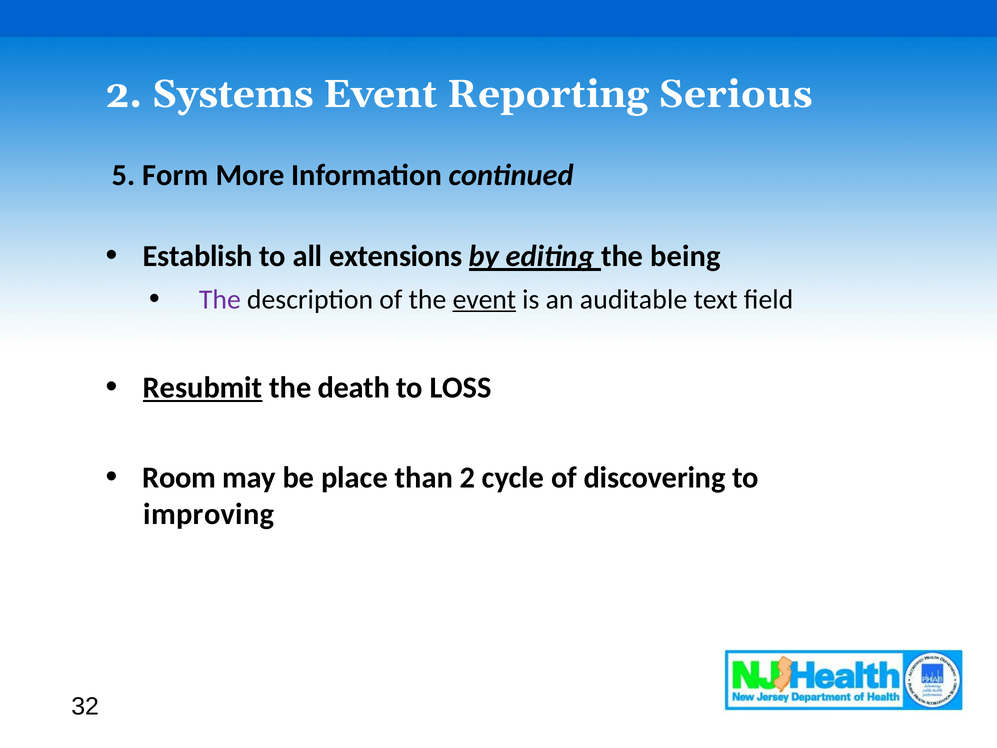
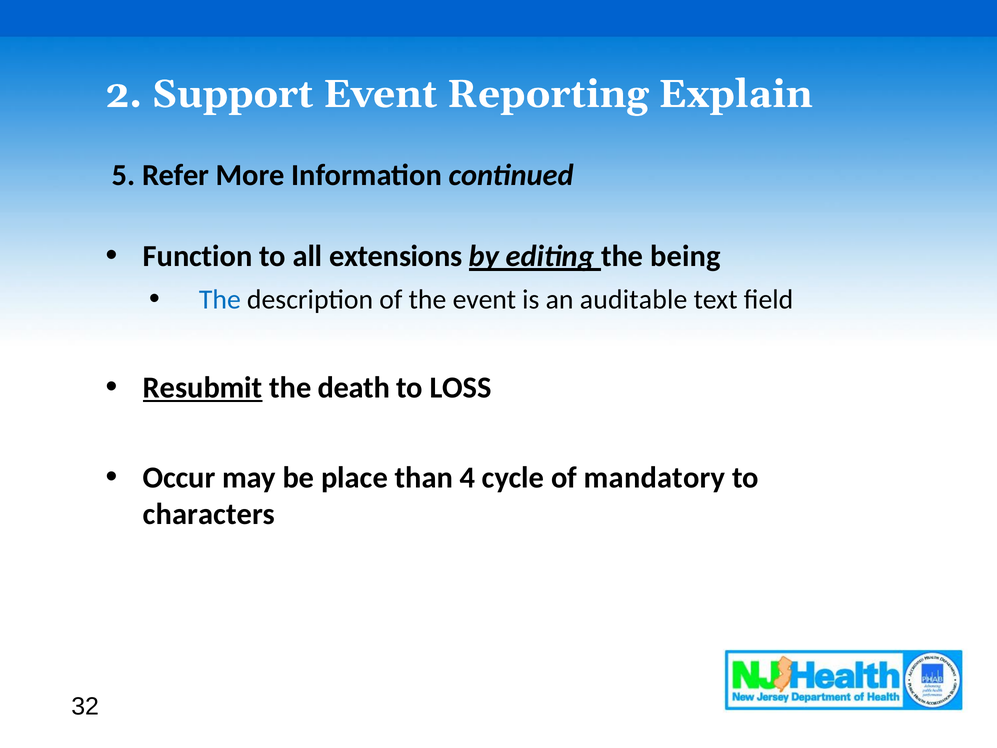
Systems: Systems -> Support
Serious: Serious -> Explain
Form: Form -> Refer
Establish: Establish -> Function
The at (220, 299) colour: purple -> blue
event at (484, 299) underline: present -> none
Room: Room -> Occur
than 2: 2 -> 4
discovering: discovering -> mandatory
improving: improving -> characters
